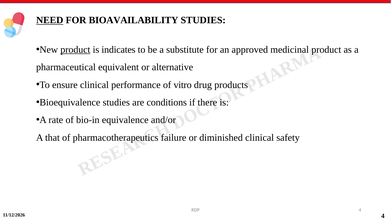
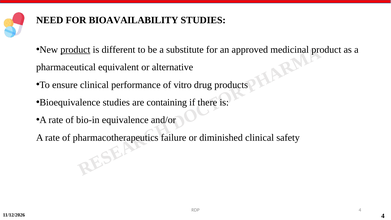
NEED underline: present -> none
indicates: indicates -> different
conditions: conditions -> containing
that at (52, 138): that -> rate
